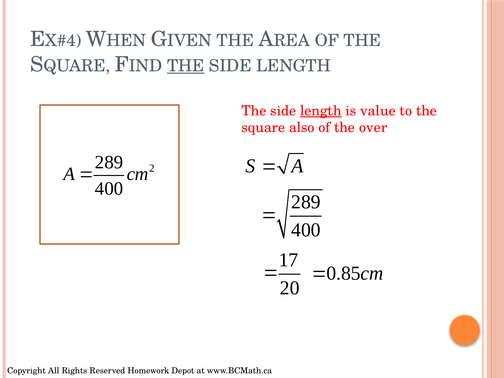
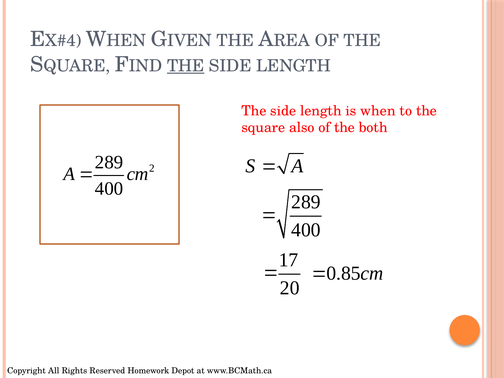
length at (321, 111) underline: present -> none
value: value -> when
over: over -> both
